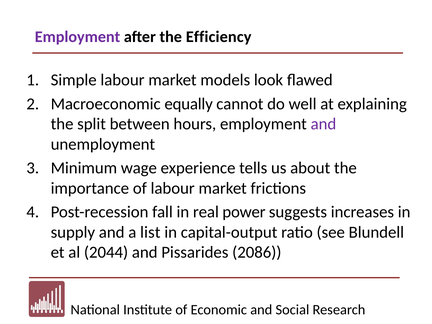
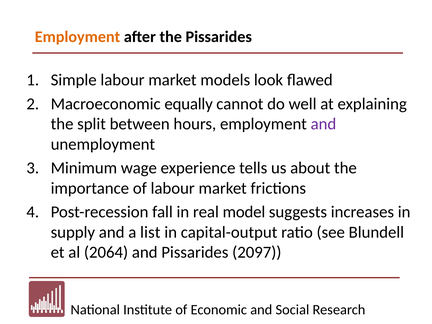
Employment at (78, 37) colour: purple -> orange
the Efficiency: Efficiency -> Pissarides
power: power -> model
2044: 2044 -> 2064
2086: 2086 -> 2097
